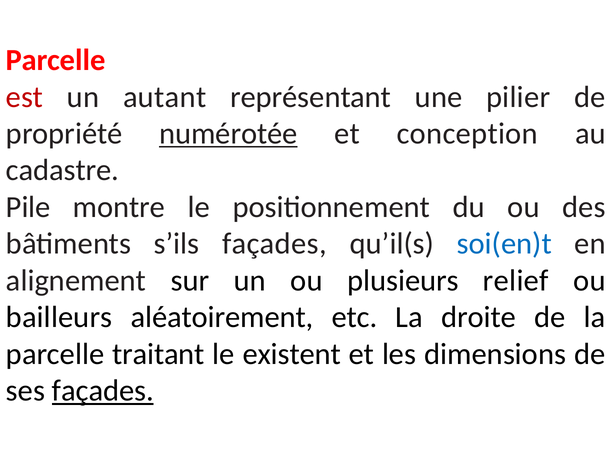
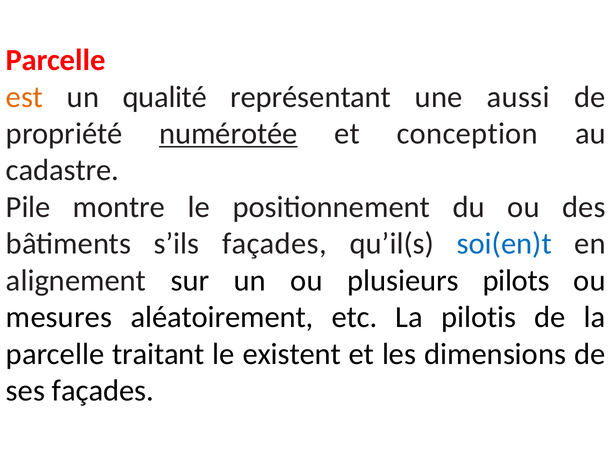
est colour: red -> orange
autant: autant -> qualité
pilier: pilier -> aussi
relief: relief -> pilots
bailleurs: bailleurs -> mesures
droite: droite -> pilotis
façades at (103, 391) underline: present -> none
